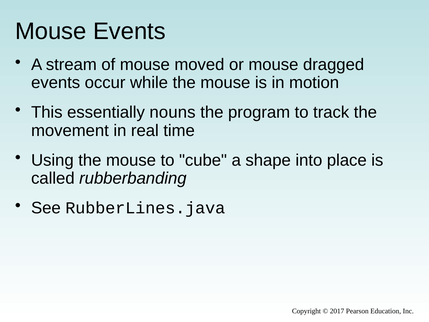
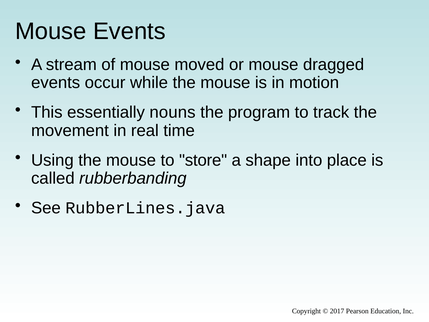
cube: cube -> store
